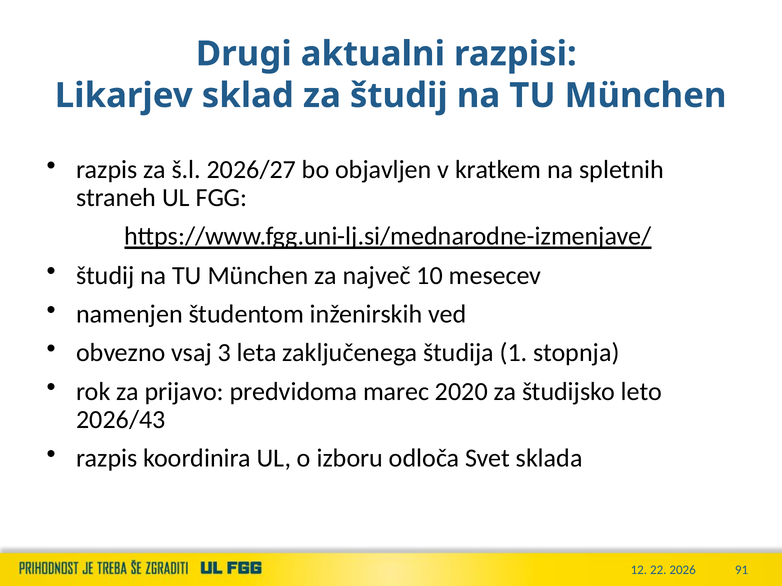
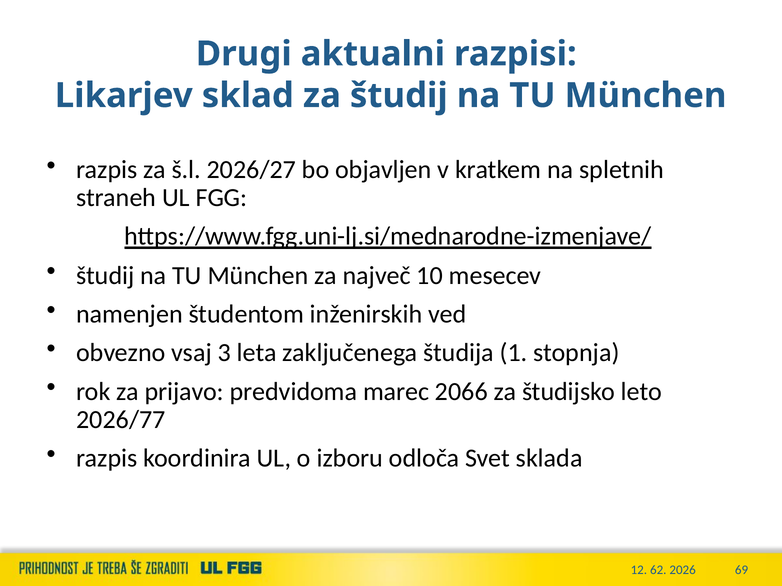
2020: 2020 -> 2066
2026/43: 2026/43 -> 2026/77
22: 22 -> 62
91: 91 -> 69
